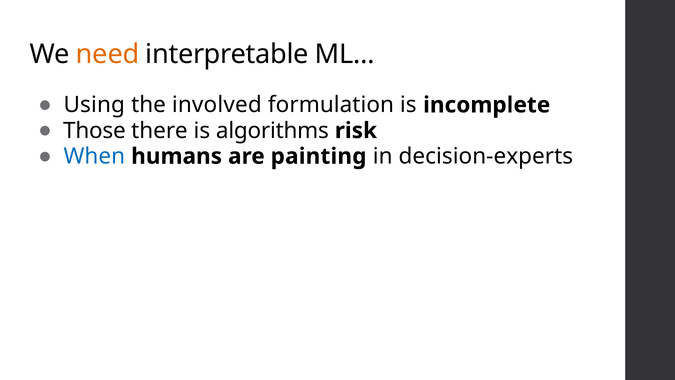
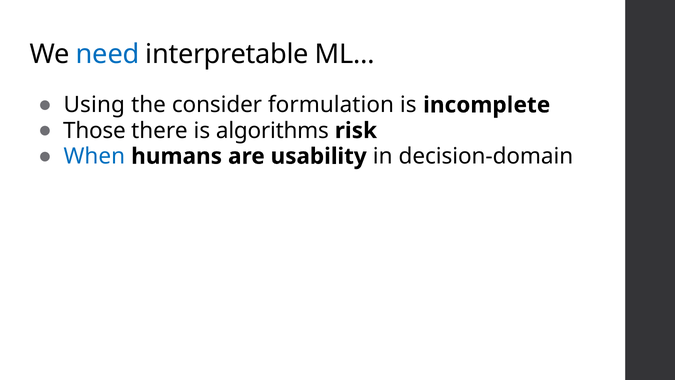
need colour: orange -> blue
involved: involved -> consider
painting: painting -> usability
decision-experts: decision-experts -> decision-domain
